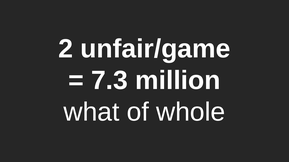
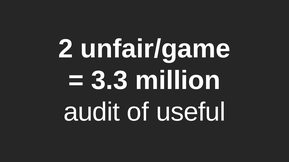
7.3: 7.3 -> 3.3
what: what -> audit
whole: whole -> useful
